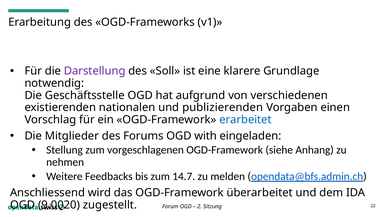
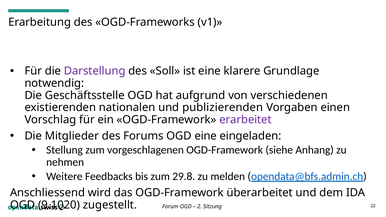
erarbeitet colour: blue -> purple
OGD with: with -> eine
14.7: 14.7 -> 29.8
9.0020: 9.0020 -> 9.1020
